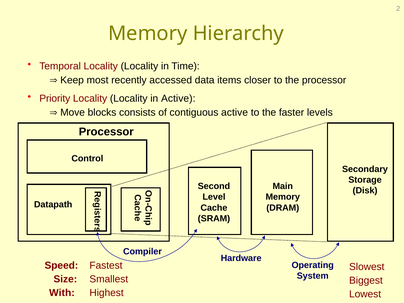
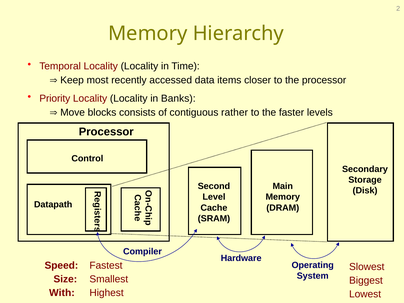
in Active: Active -> Banks
contiguous active: active -> rather
